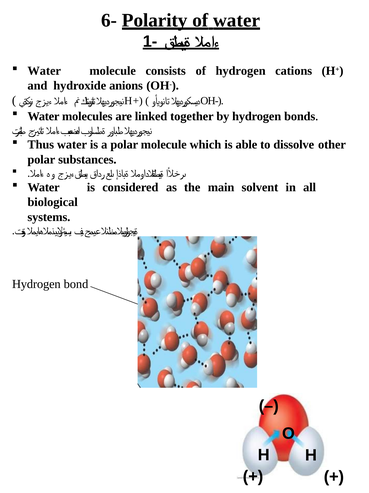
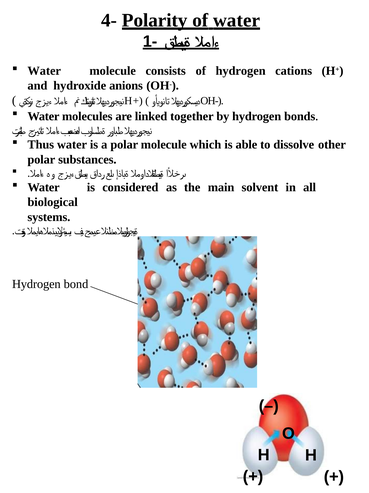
6-: 6- -> 4-
